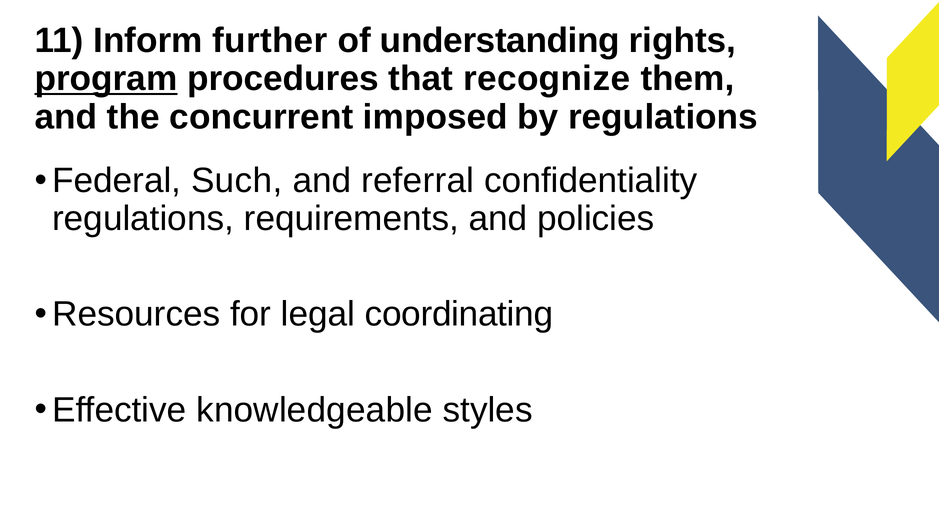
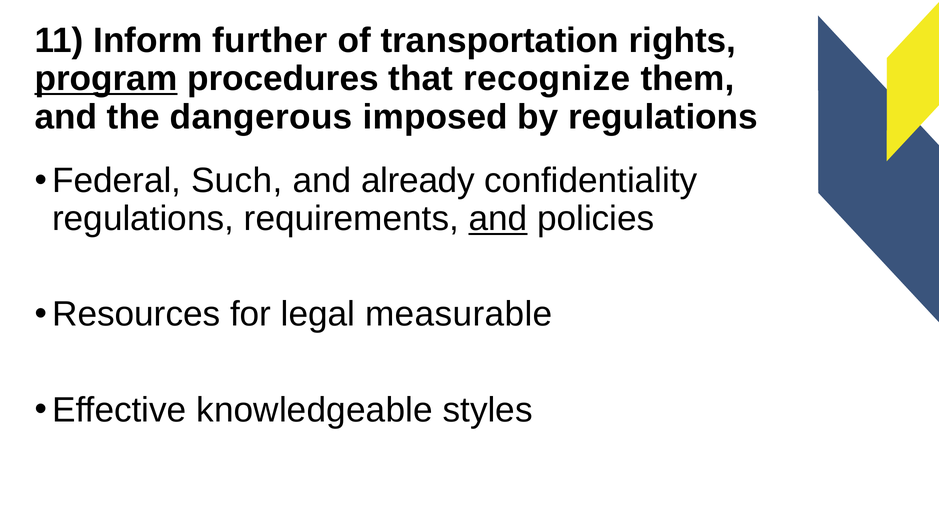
understanding: understanding -> transportation
concurrent: concurrent -> dangerous
referral: referral -> already
and at (498, 219) underline: none -> present
coordinating: coordinating -> measurable
